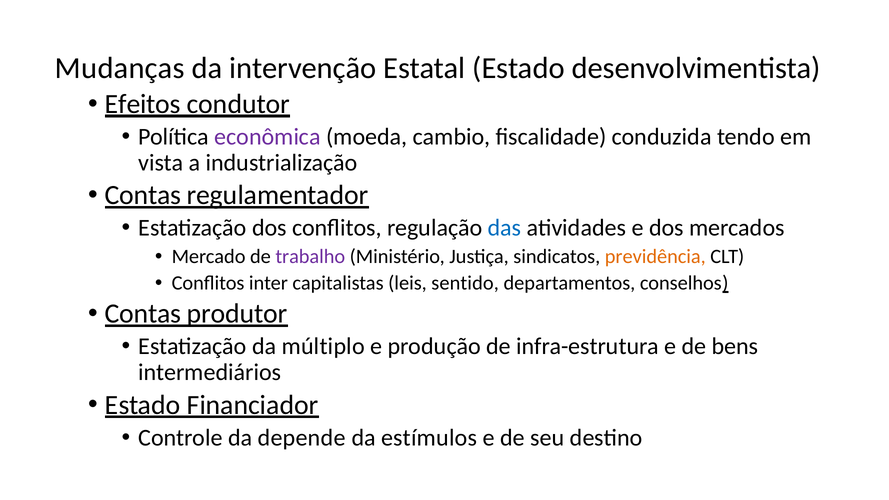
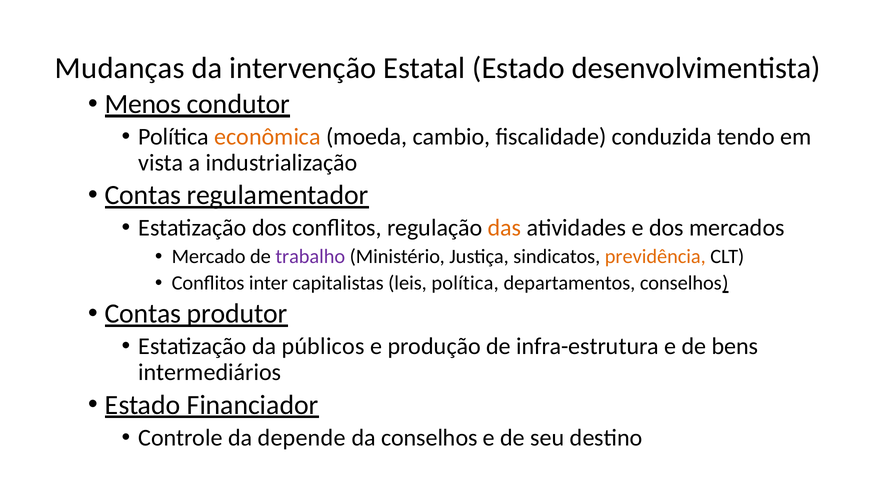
Efeitos: Efeitos -> Menos
econômica colour: purple -> orange
das colour: blue -> orange
leis sentido: sentido -> política
múltiplo: múltiplo -> públicos
da estímulos: estímulos -> conselhos
